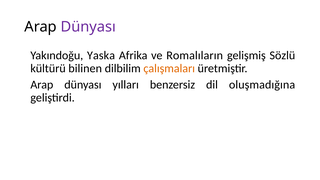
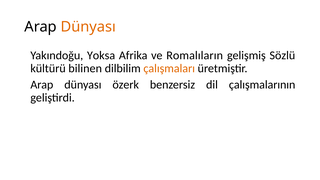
Dünyası at (88, 27) colour: purple -> orange
Yaska: Yaska -> Yoksa
yılları: yılları -> özerk
oluşmadığına: oluşmadığına -> çalışmalarının
